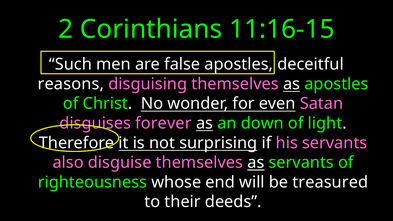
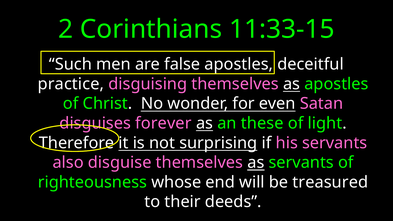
11:16-15: 11:16-15 -> 11:33-15
reasons: reasons -> practice
down: down -> these
